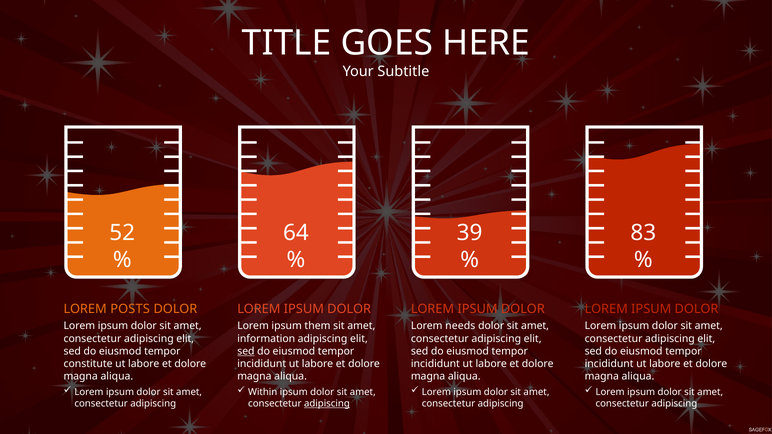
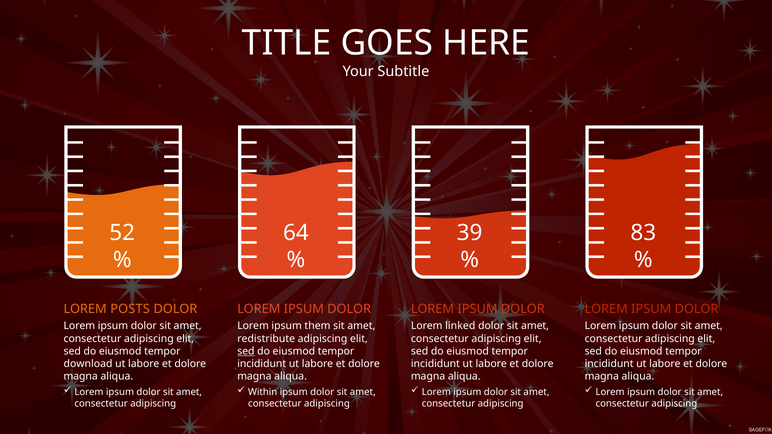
needs: needs -> linked
information: information -> redistribute
constitute: constitute -> download
adipiscing at (327, 404) underline: present -> none
